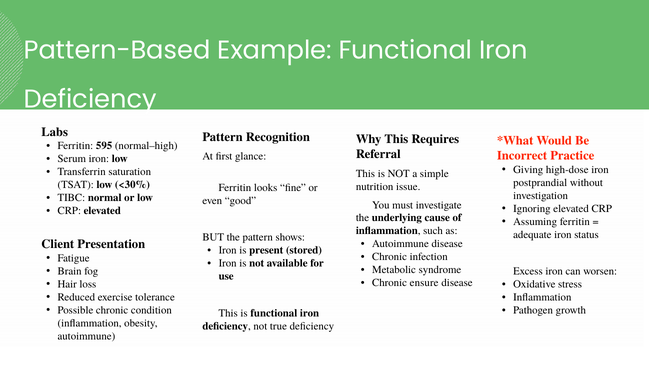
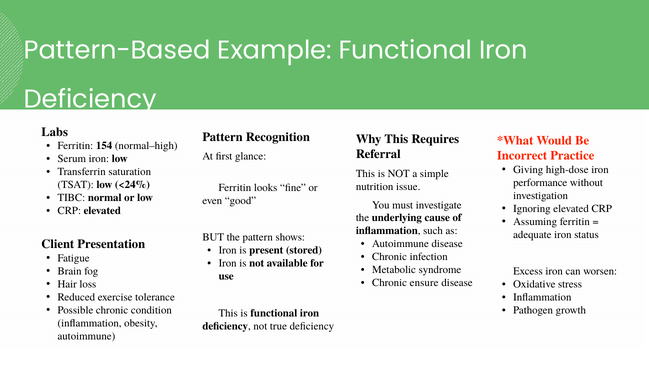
595: 595 -> 154
postprandial: postprandial -> performance
<30%: <30% -> <24%
